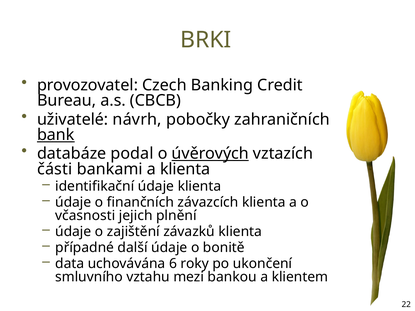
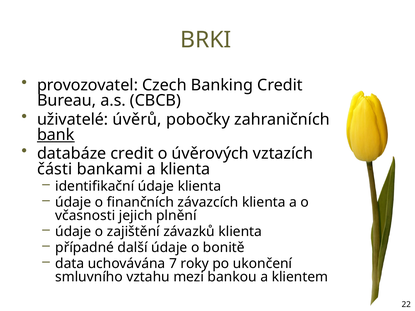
návrh: návrh -> úvěrů
databáze podal: podal -> credit
úvěrových underline: present -> none
6: 6 -> 7
